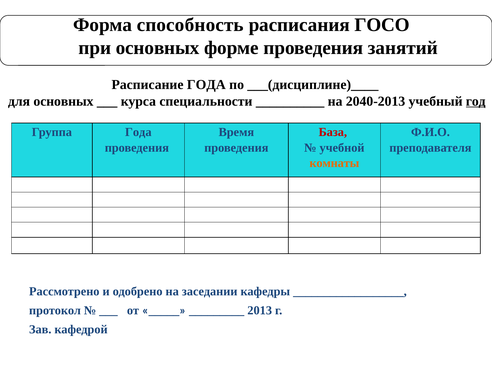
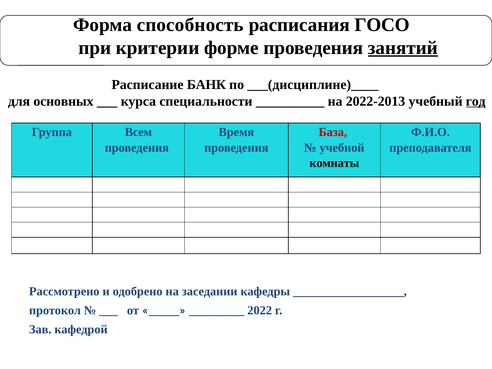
при основных: основных -> критерии
занятий underline: none -> present
Расписание ГОДА: ГОДА -> БАНК
2040-2013: 2040-2013 -> 2022-2013
Группа Года: Года -> Всем
комнаты colour: orange -> black
2013: 2013 -> 2022
